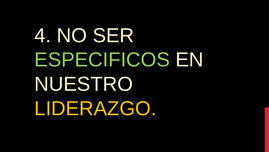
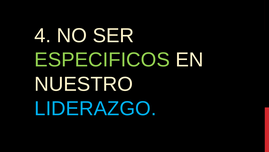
LIDERAZGO colour: yellow -> light blue
